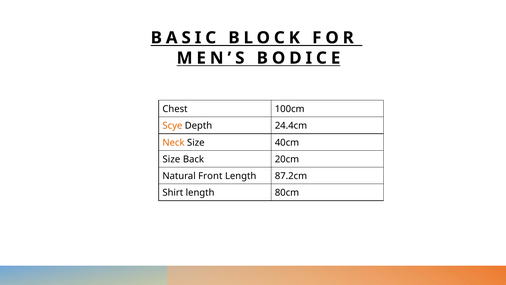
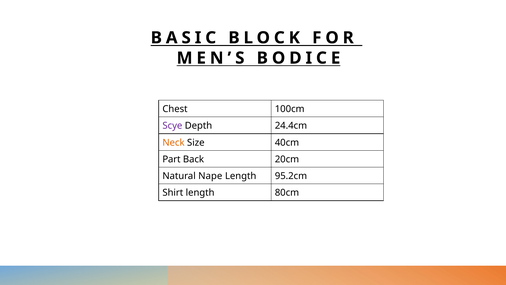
Scye colour: orange -> purple
Size at (171, 159): Size -> Part
Front: Front -> Nape
87.2cm: 87.2cm -> 95.2cm
